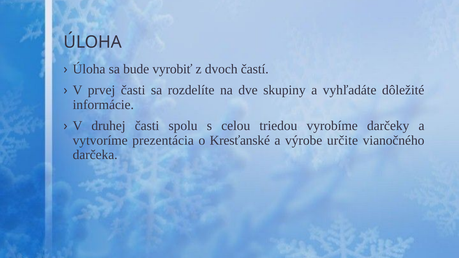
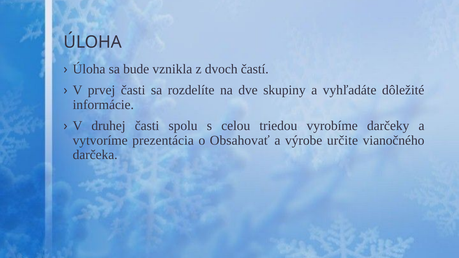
vyrobiť: vyrobiť -> vznikla
Kresťanské: Kresťanské -> Obsahovať
